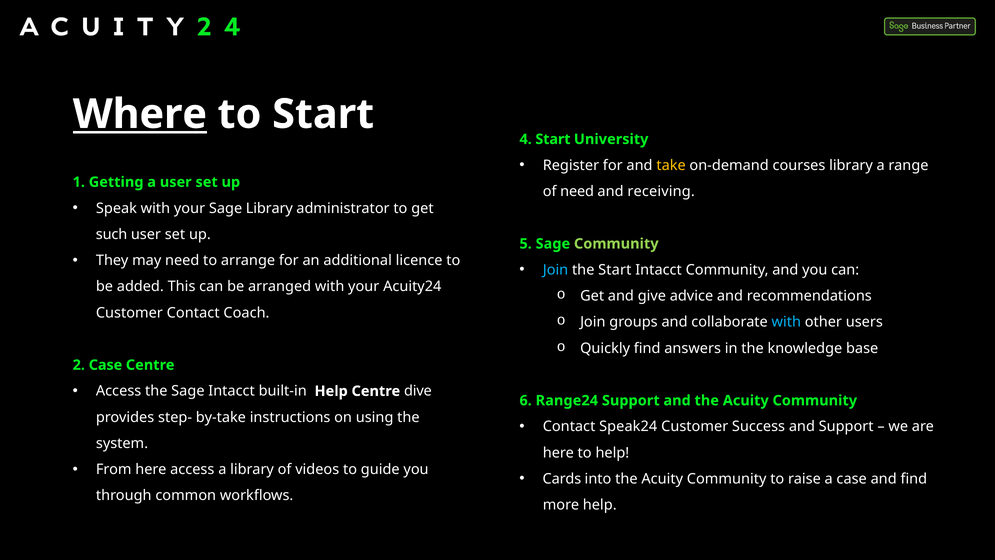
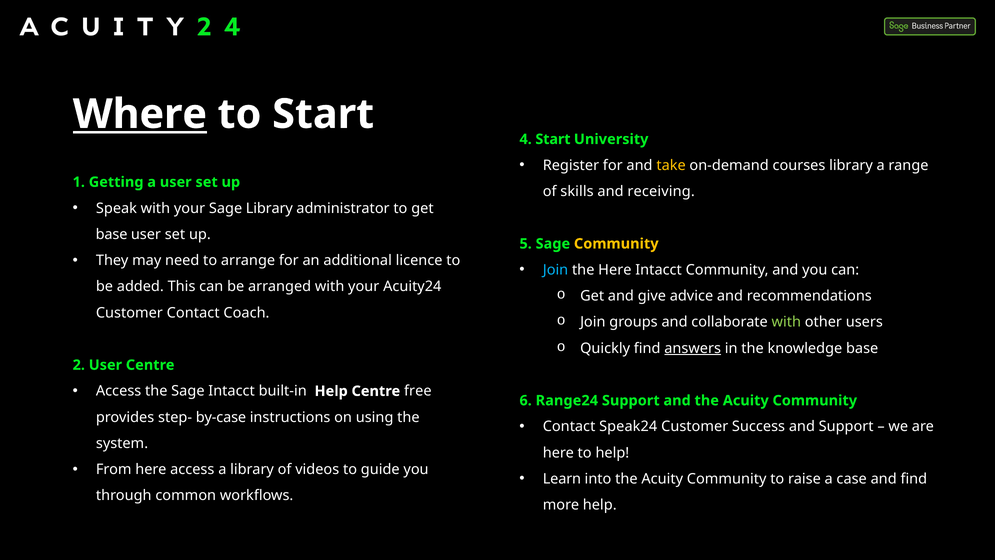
of need: need -> skills
such at (112, 234): such -> base
Community at (616, 244) colour: light green -> yellow
the Start: Start -> Here
with at (786, 322) colour: light blue -> light green
answers underline: none -> present
2 Case: Case -> User
dive: dive -> free
by-take: by-take -> by-case
Cards: Cards -> Learn
